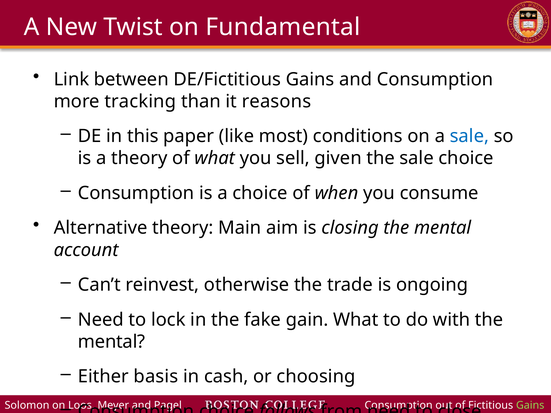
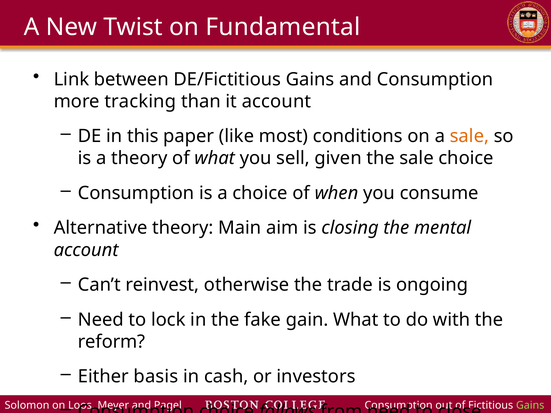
it reasons: reasons -> account
sale at (469, 136) colour: blue -> orange
mental at (112, 342): mental -> reform
choosing: choosing -> investors
